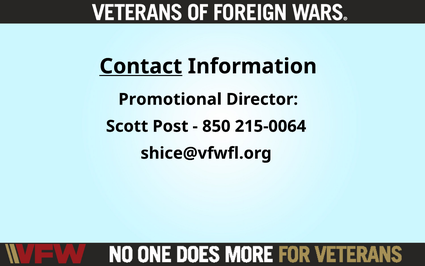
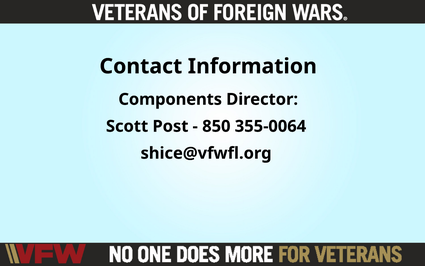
Contact underline: present -> none
Promotional: Promotional -> Components
215-0064: 215-0064 -> 355-0064
